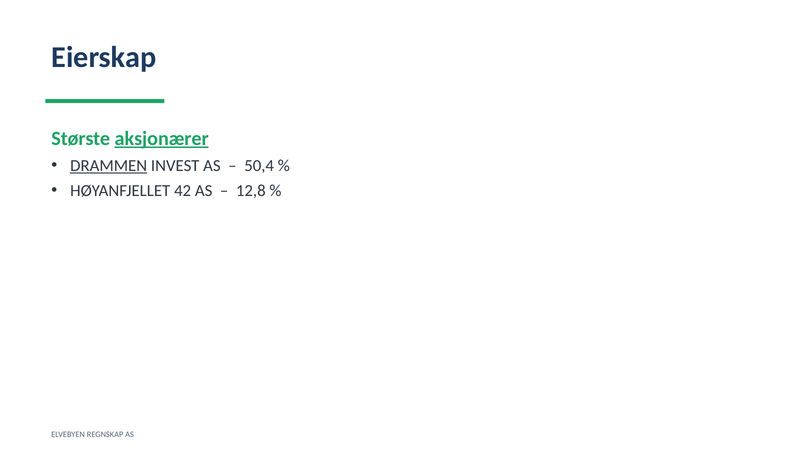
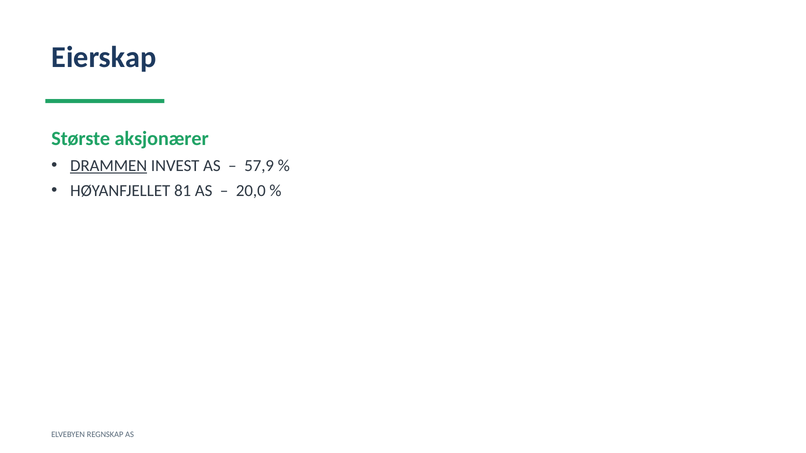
aksjonærer underline: present -> none
50,4: 50,4 -> 57,9
42: 42 -> 81
12,8: 12,8 -> 20,0
